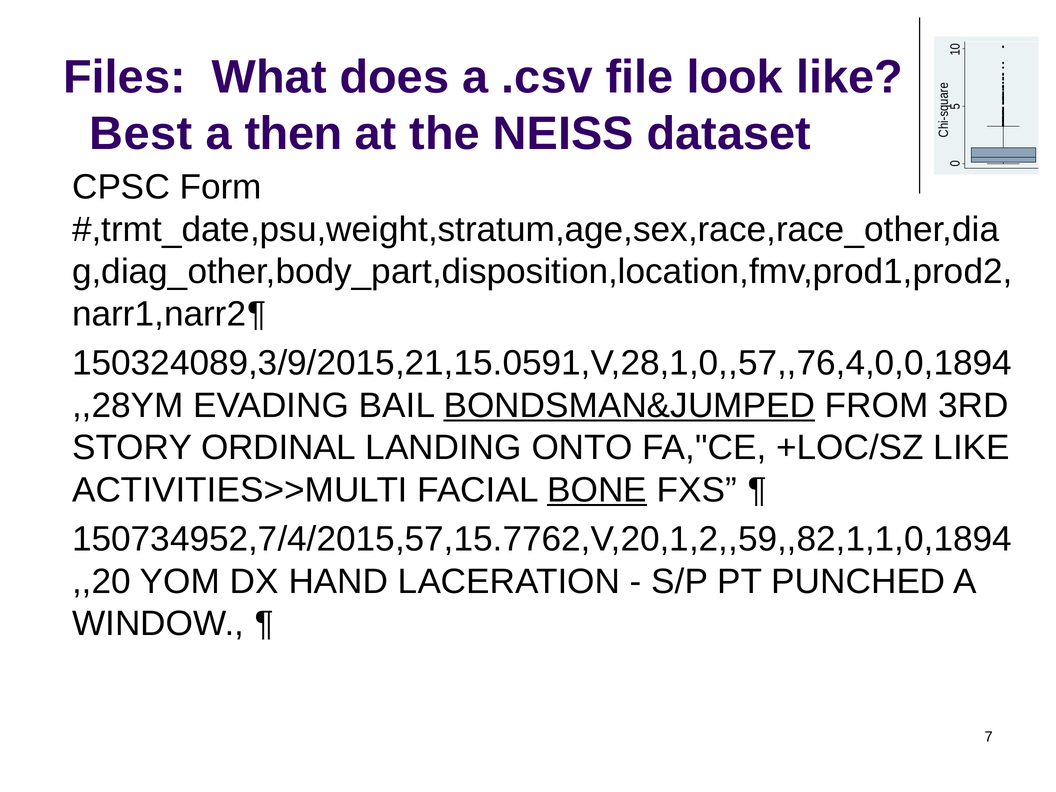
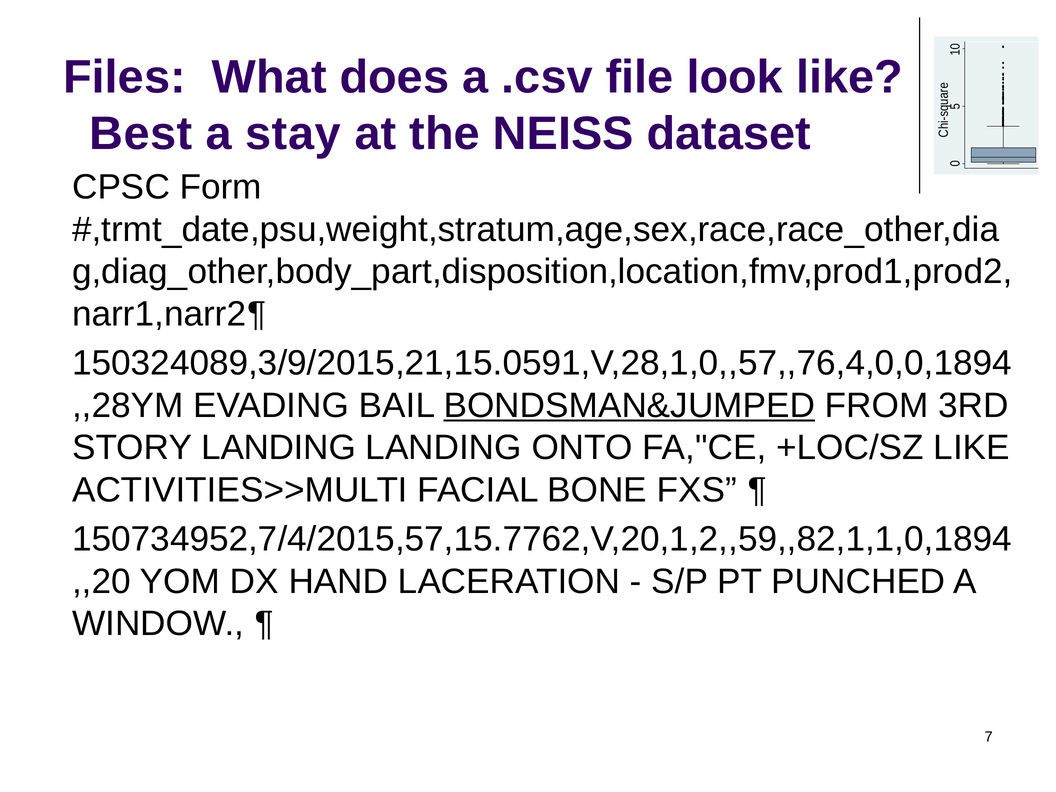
then: then -> stay
STORY ORDINAL: ORDINAL -> LANDING
BONE underline: present -> none
